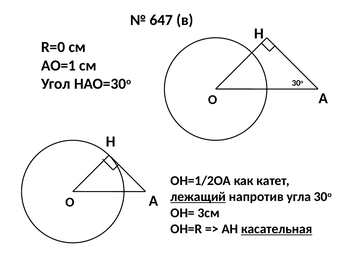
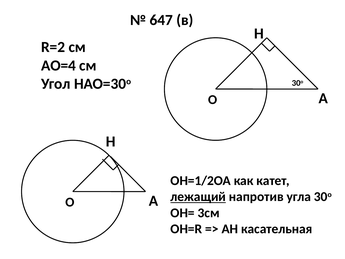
R=0: R=0 -> R=2
АО=1: АО=1 -> АО=4
касательная underline: present -> none
